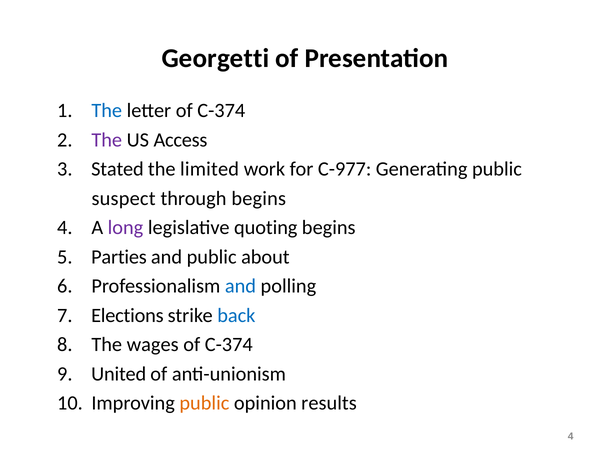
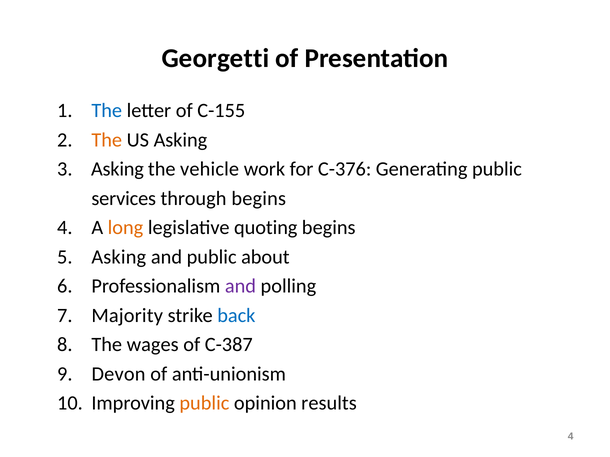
letter of C-374: C-374 -> C-155
The at (107, 140) colour: purple -> orange
US Access: Access -> Asking
Stated at (117, 169): Stated -> Asking
limited: limited -> vehicle
C-977: C-977 -> C-376
suspect: suspect -> services
long colour: purple -> orange
Parties at (119, 257): Parties -> Asking
and at (240, 287) colour: blue -> purple
Elections: Elections -> Majority
C-374 at (229, 345): C-374 -> C-387
United: United -> Devon
